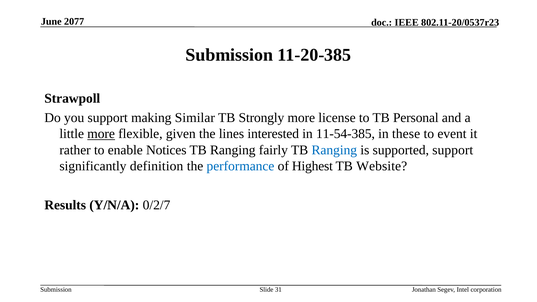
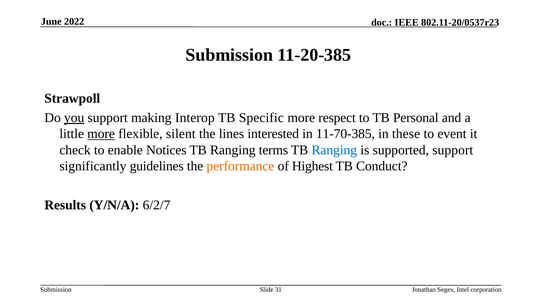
2077: 2077 -> 2022
you underline: none -> present
Similar: Similar -> Interop
Strongly: Strongly -> Specific
license: license -> respect
given: given -> silent
11-54-385: 11-54-385 -> 11-70-385
rather: rather -> check
fairly: fairly -> terms
definition: definition -> guidelines
performance colour: blue -> orange
Website: Website -> Conduct
0/2/7: 0/2/7 -> 6/2/7
